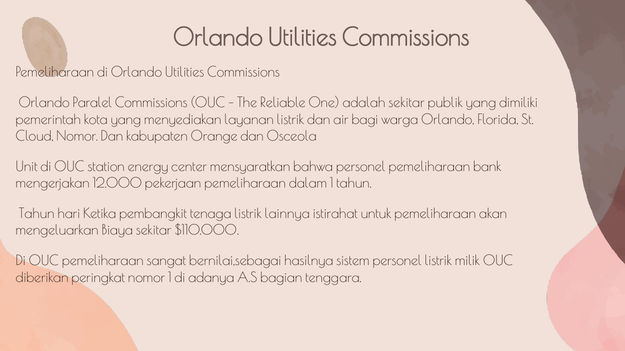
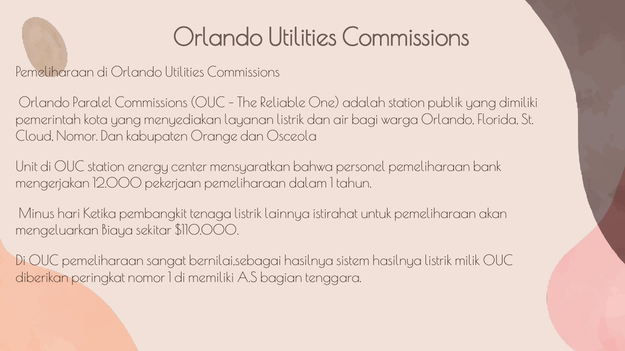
adalah sekitar: sekitar -> station
Tahun at (37, 214): Tahun -> Minus
sistem personel: personel -> hasilnya
adanya: adanya -> memiliki
